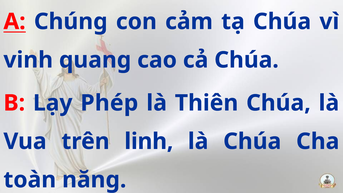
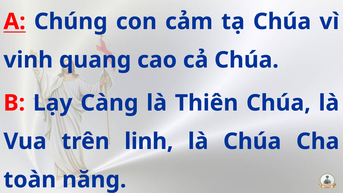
Phép: Phép -> Càng
